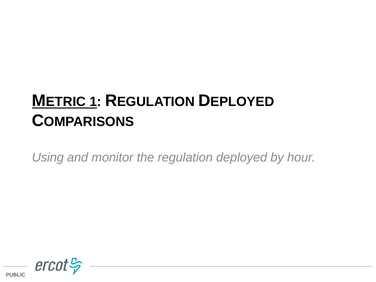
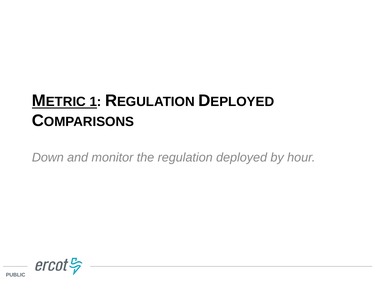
Using: Using -> Down
